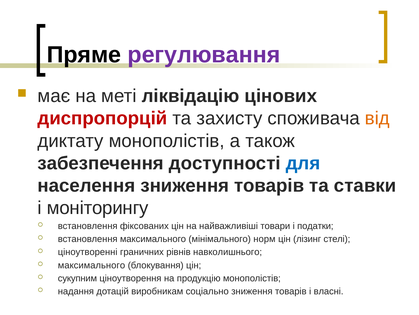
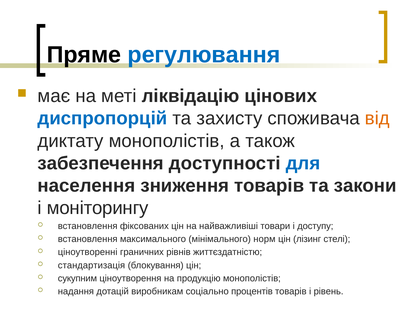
регулювання colour: purple -> blue
диспропорцій colour: red -> blue
ставки: ставки -> закони
податки: податки -> доступу
навколишнього: навколишнього -> життєздатністю
максимального at (91, 265): максимального -> стандартизація
соціально зниження: зниження -> процентів
власні: власні -> рівень
